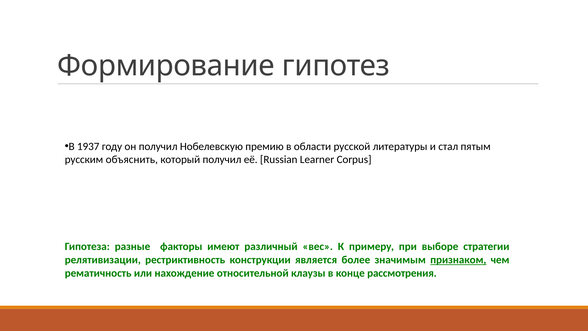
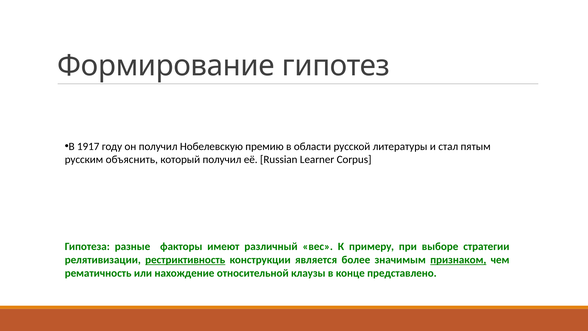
1937: 1937 -> 1917
рестриктивность underline: none -> present
рассмотрения: рассмотрения -> представлено
